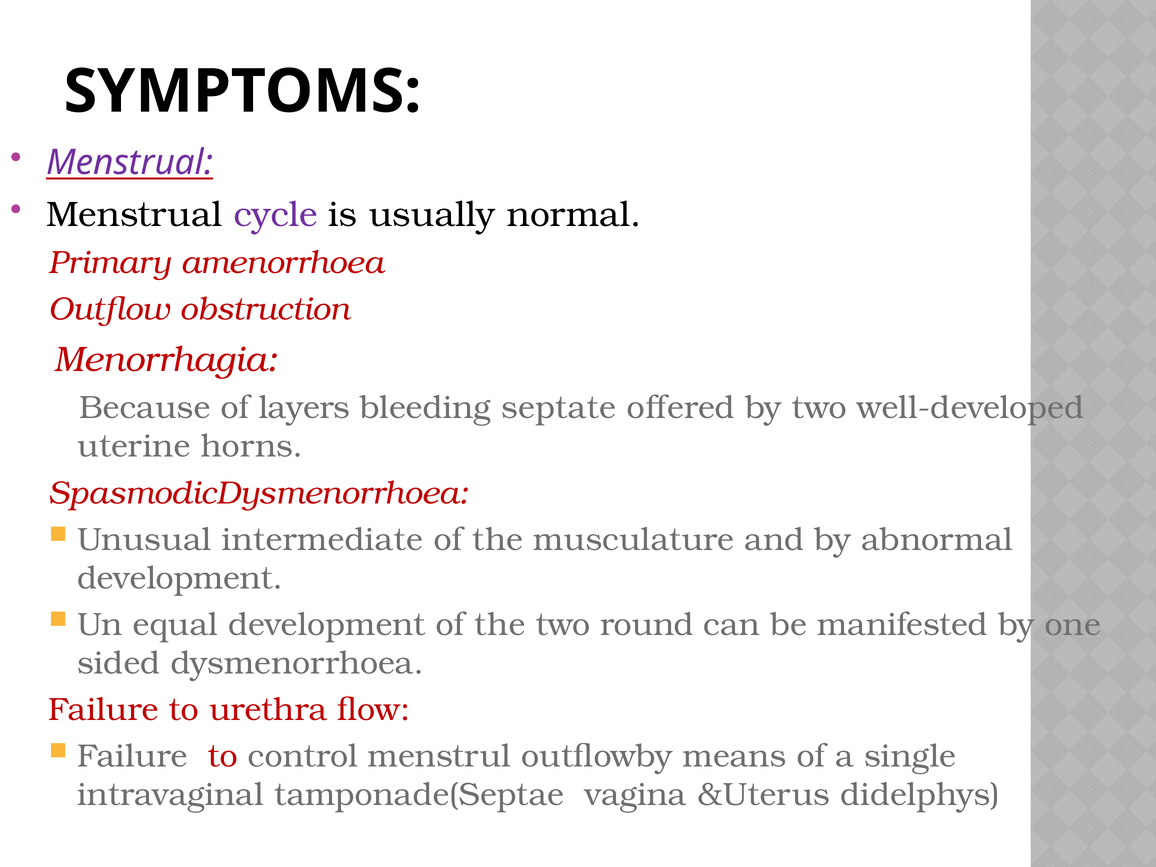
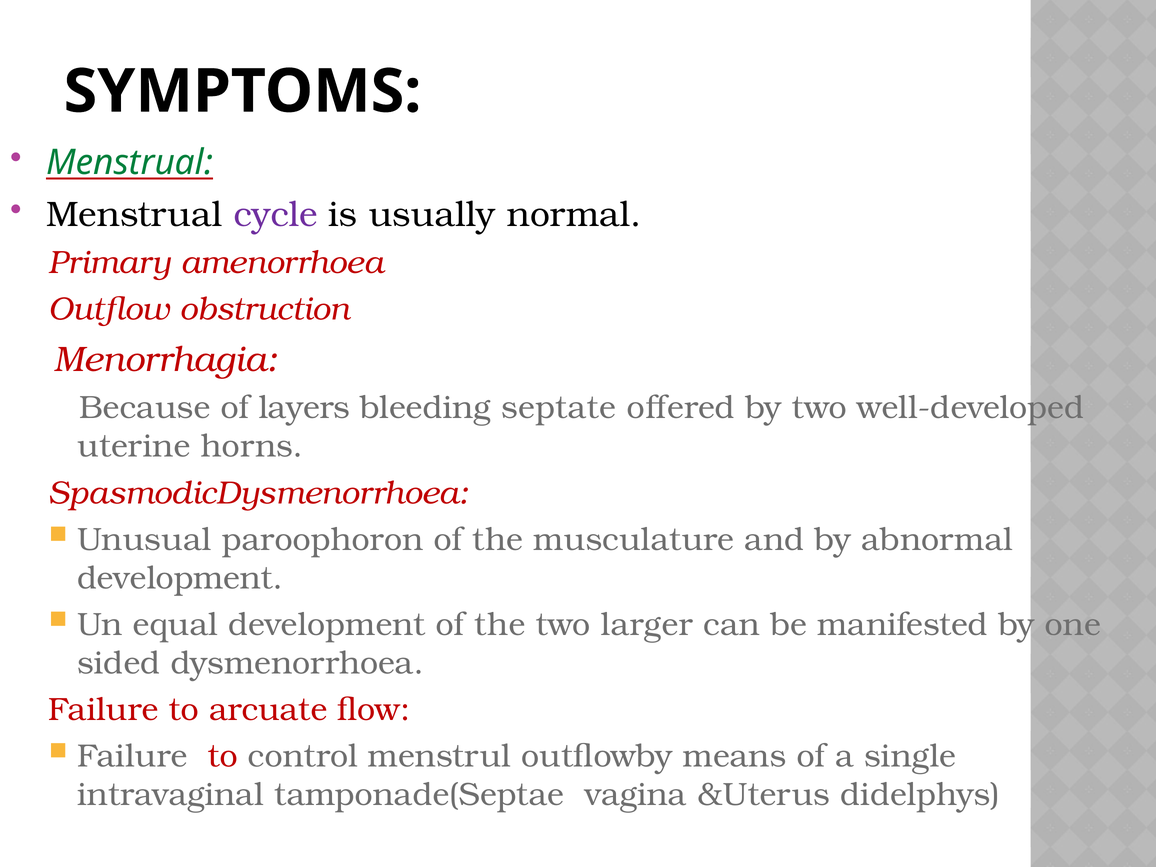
Menstrual at (130, 162) colour: purple -> green
intermediate: intermediate -> paroophoron
round: round -> larger
urethra: urethra -> arcuate
